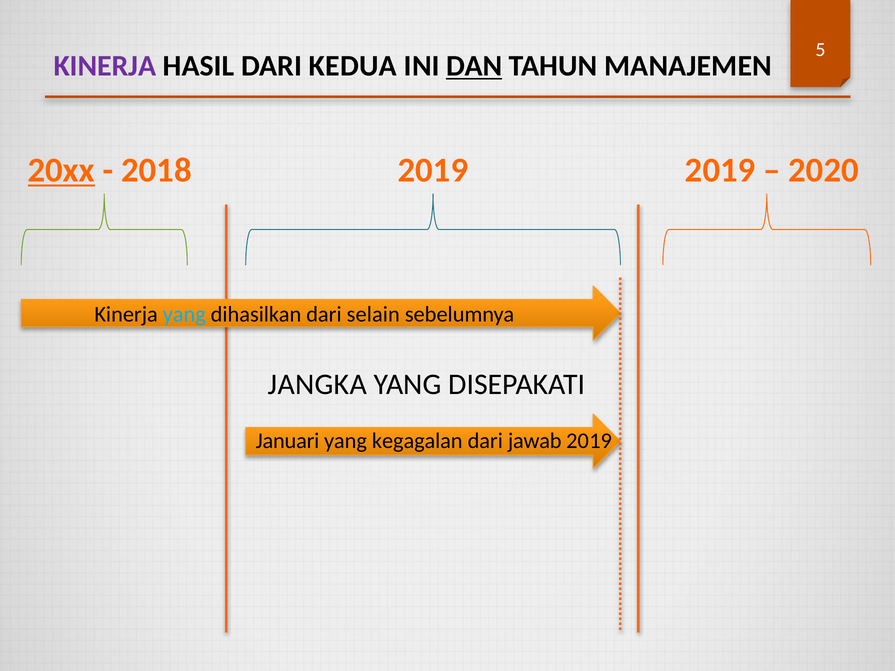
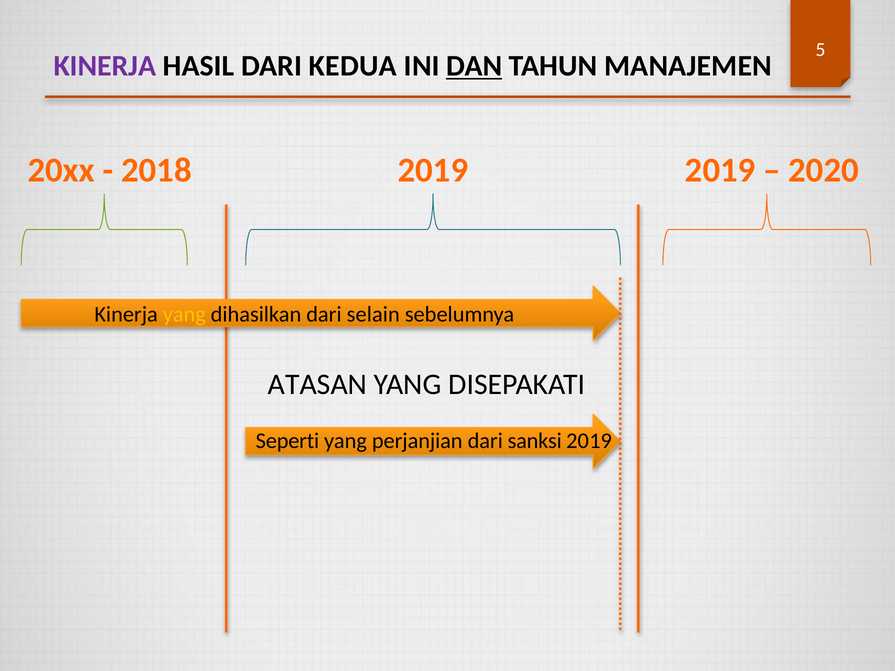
20xx underline: present -> none
yang at (184, 315) colour: light blue -> yellow
JANGKA: JANGKA -> ATASAN
Januari: Januari -> Seperti
kegagalan: kegagalan -> perjanjian
jawab: jawab -> sanksi
